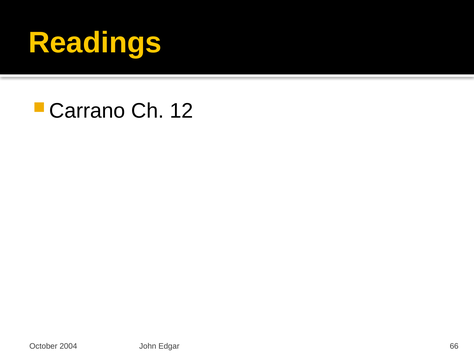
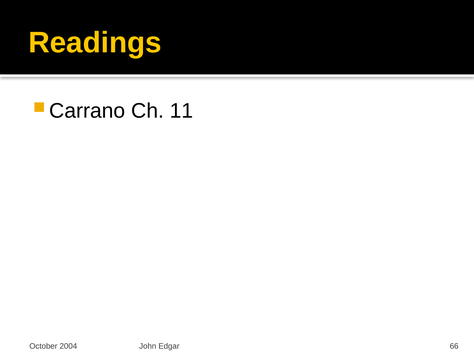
12: 12 -> 11
